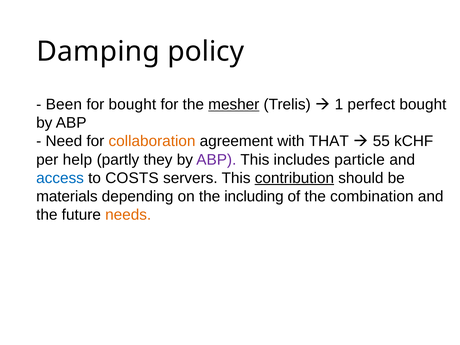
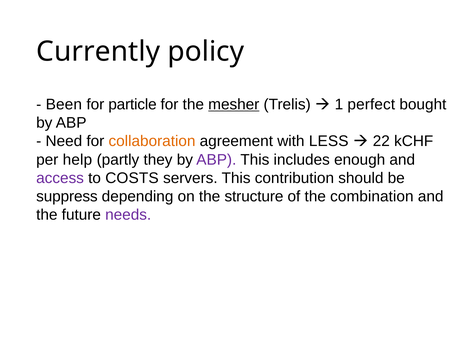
Damping: Damping -> Currently
for bought: bought -> particle
THAT: THAT -> LESS
55: 55 -> 22
particle: particle -> enough
access colour: blue -> purple
contribution underline: present -> none
materials: materials -> suppress
including: including -> structure
needs colour: orange -> purple
